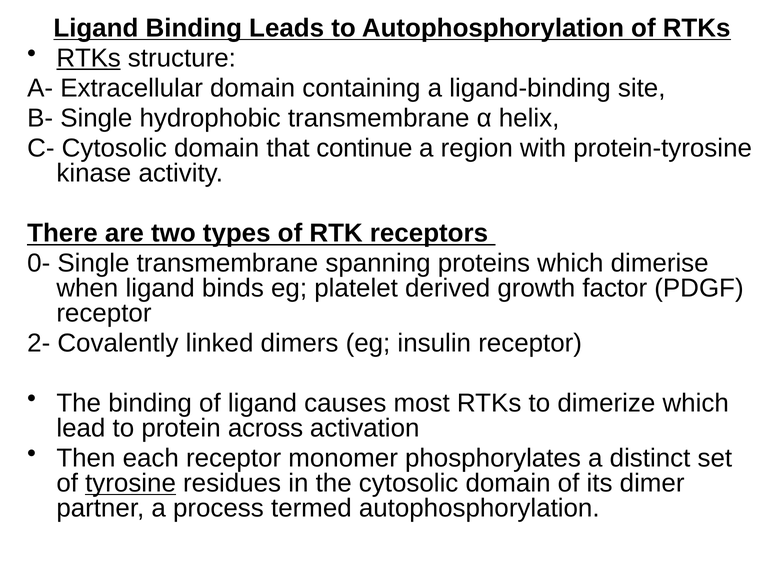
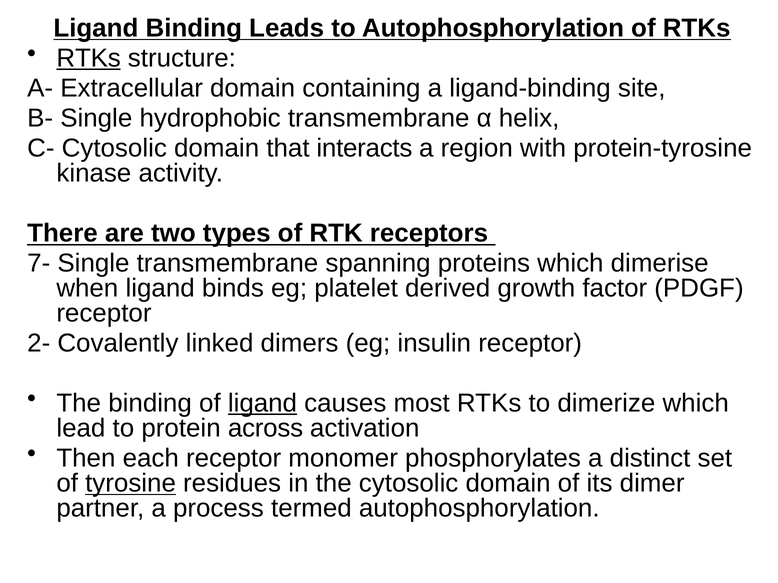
continue: continue -> interacts
0-: 0- -> 7-
ligand at (262, 404) underline: none -> present
